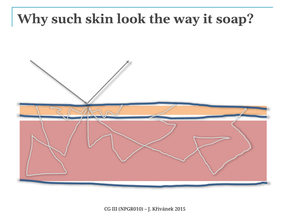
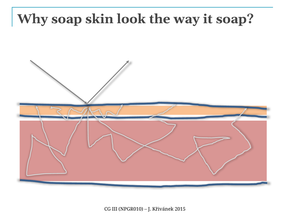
Why such: such -> soap
